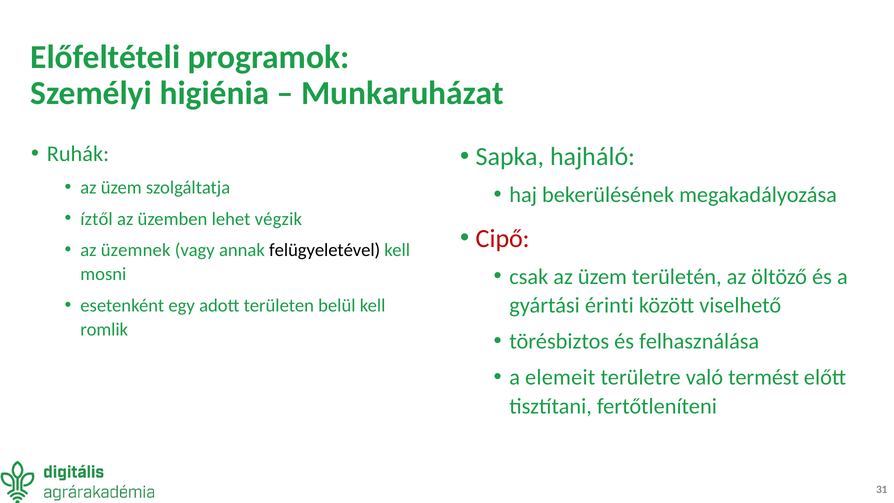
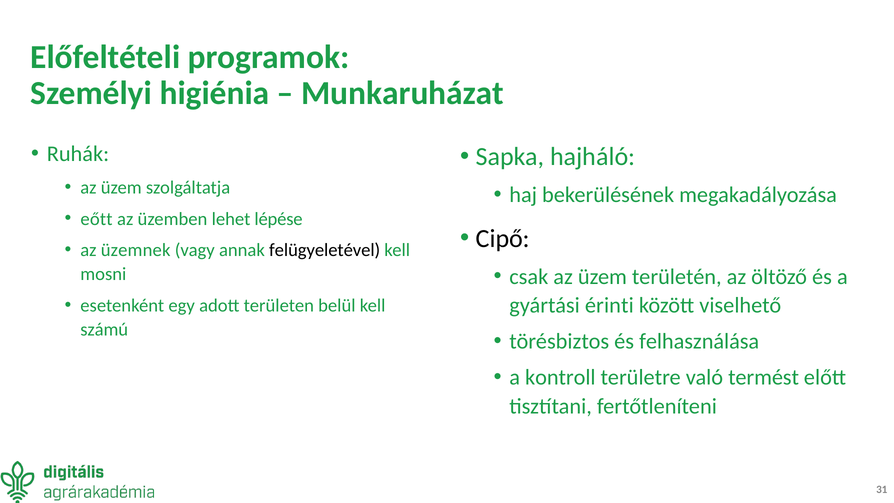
íztől: íztől -> eőtt
végzik: végzik -> lépése
Cipő colour: red -> black
romlik: romlik -> számú
elemeit: elemeit -> kontroll
